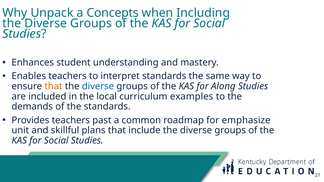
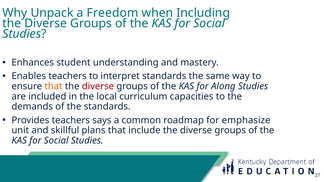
Concepts: Concepts -> Freedom
diverse at (98, 86) colour: blue -> red
examples: examples -> capacities
past: past -> says
